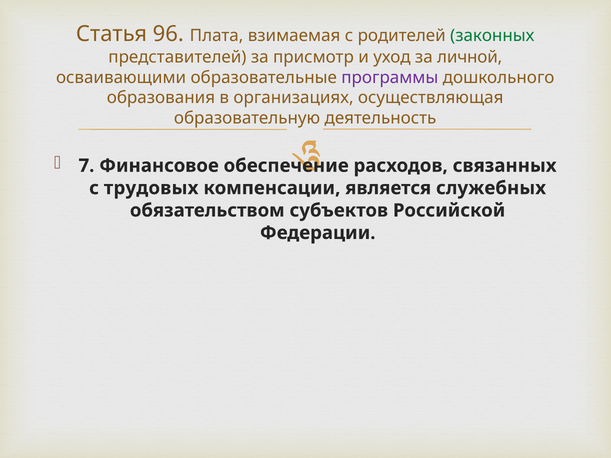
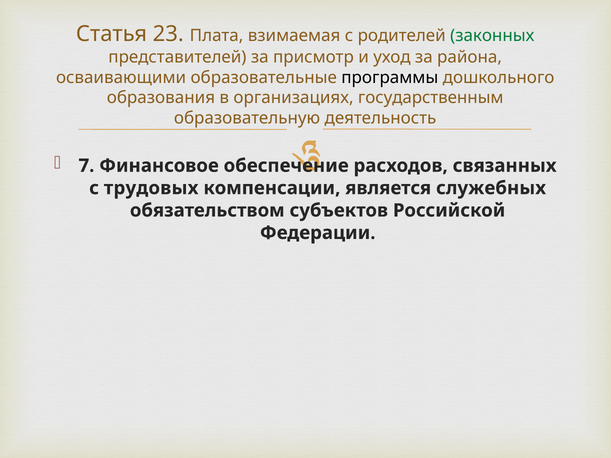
96: 96 -> 23
личной: личной -> района
программы colour: purple -> black
осуществляющая: осуществляющая -> государственным
